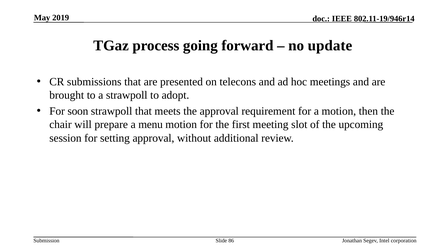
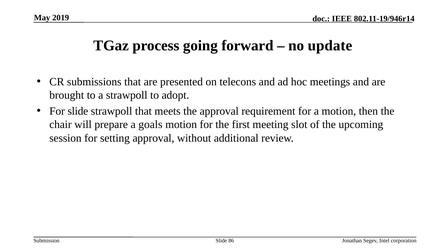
For soon: soon -> slide
menu: menu -> goals
